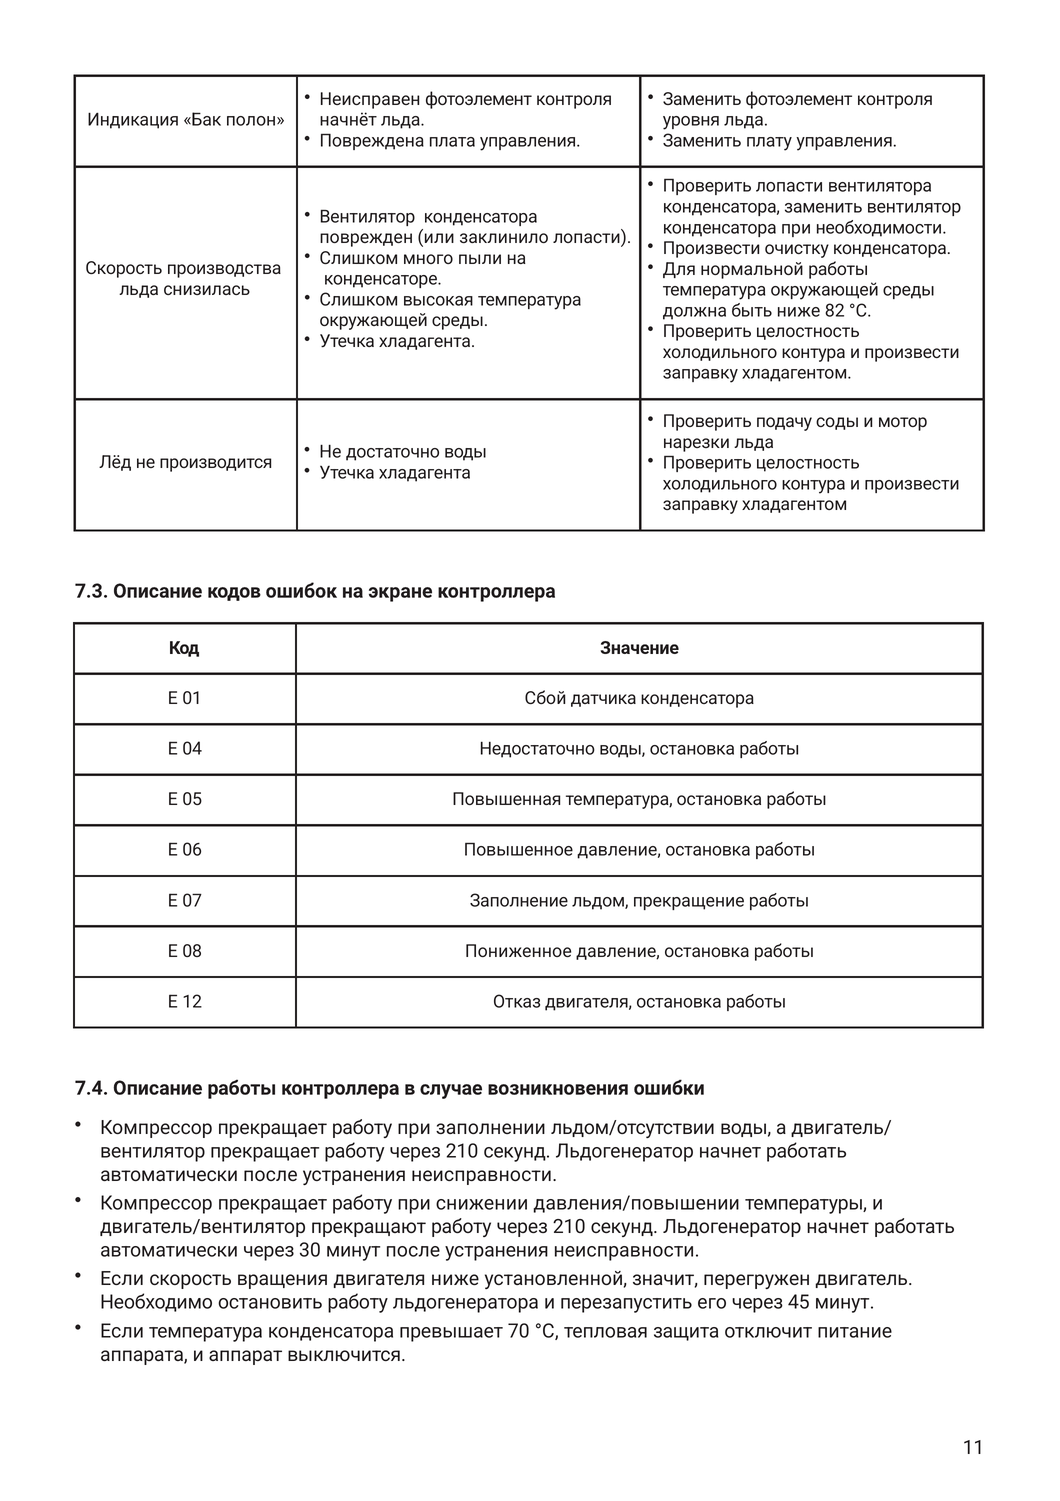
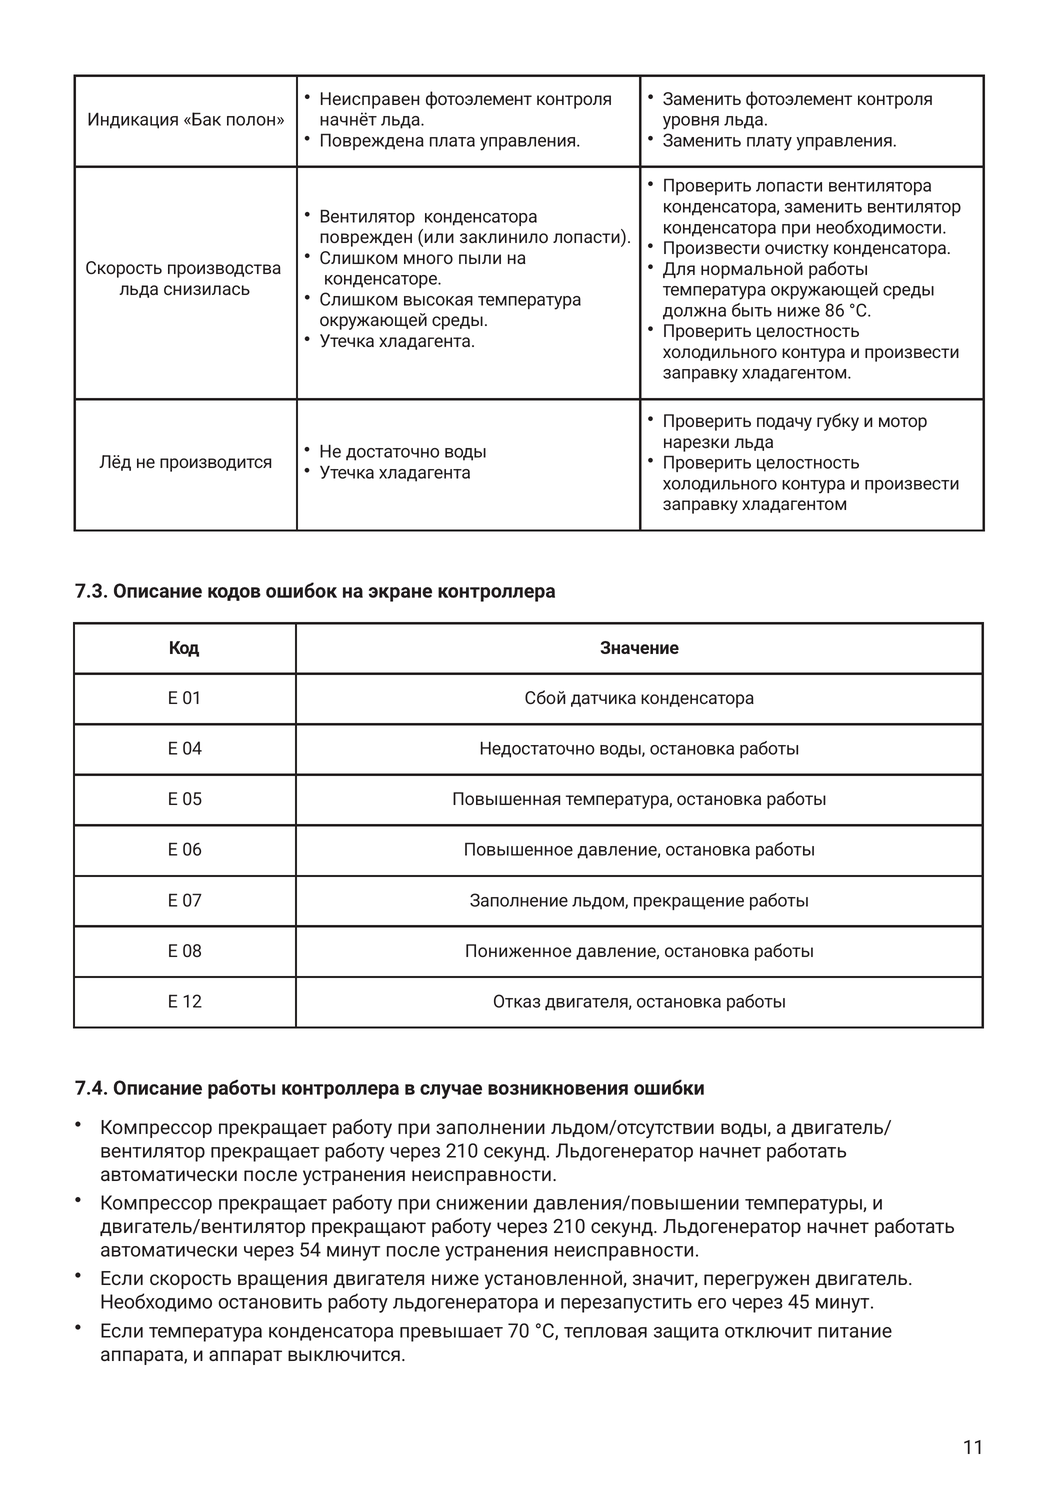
82: 82 -> 86
соды: соды -> губку
30: 30 -> 54
